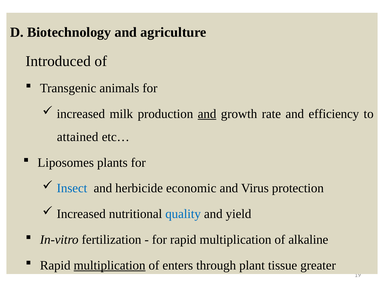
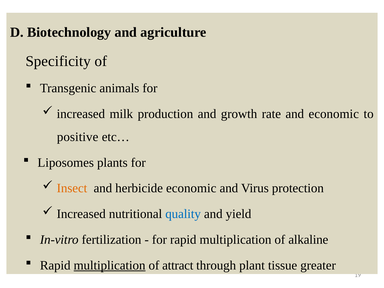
Introduced: Introduced -> Specificity
and at (207, 114) underline: present -> none
and efficiency: efficiency -> economic
attained: attained -> positive
Insect colour: blue -> orange
enters: enters -> attract
